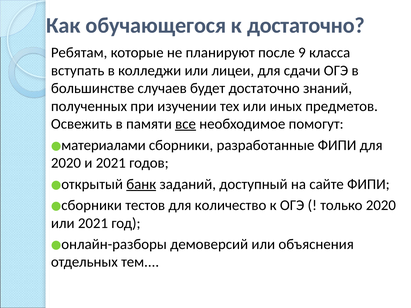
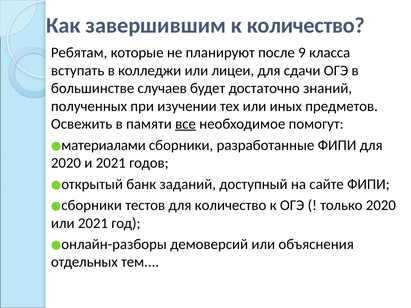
обучающегося: обучающегося -> завершившим
к достаточно: достаточно -> количество
банк underline: present -> none
